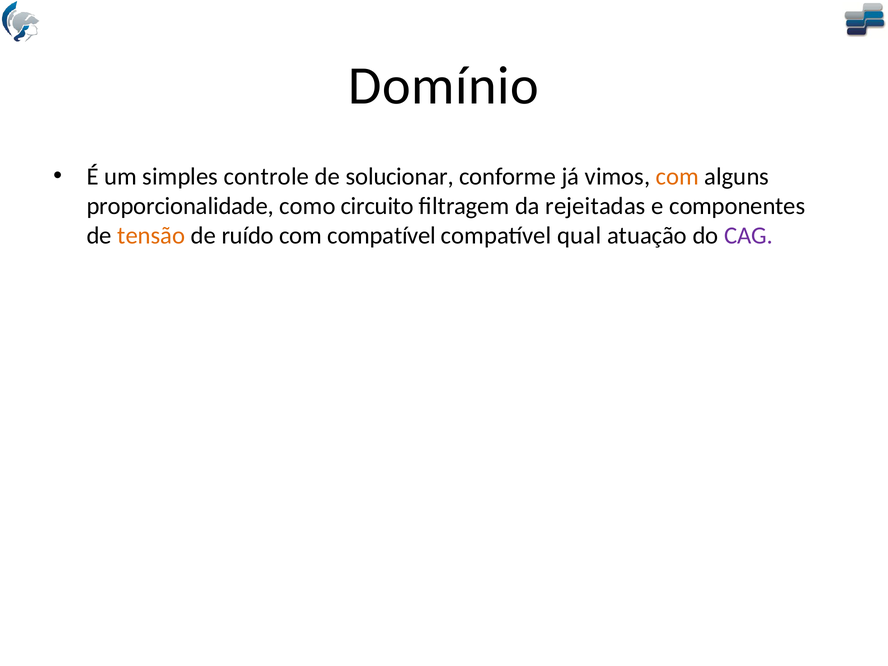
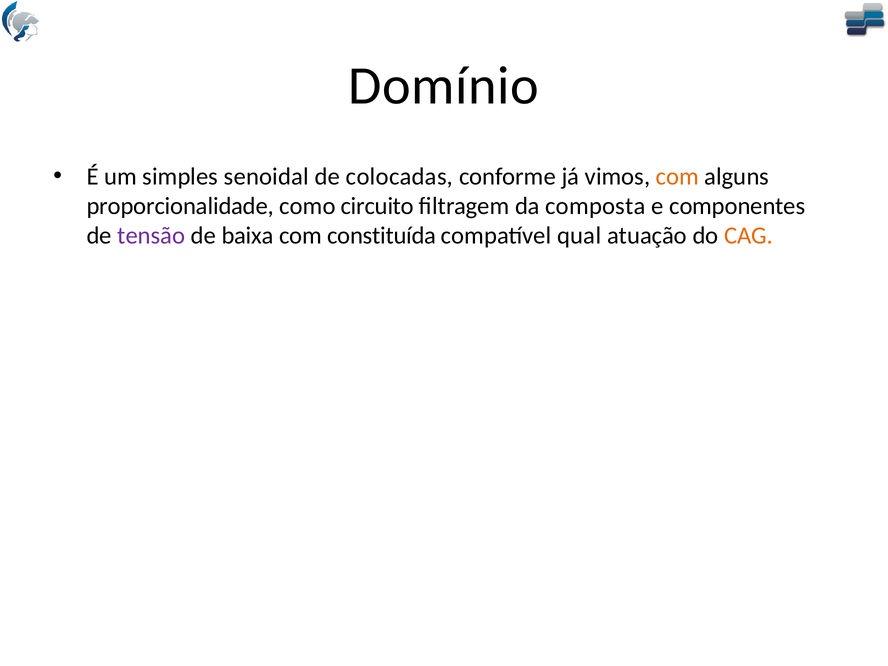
controle: controle -> senoidal
solucionar: solucionar -> colocadas
rejeitadas: rejeitadas -> composta
tensão colour: orange -> purple
ruído: ruído -> baixa
com compatível: compatível -> constituída
CAG colour: purple -> orange
